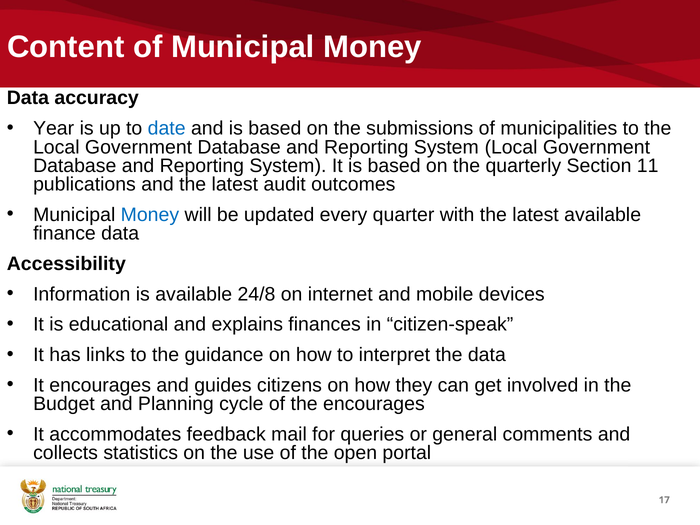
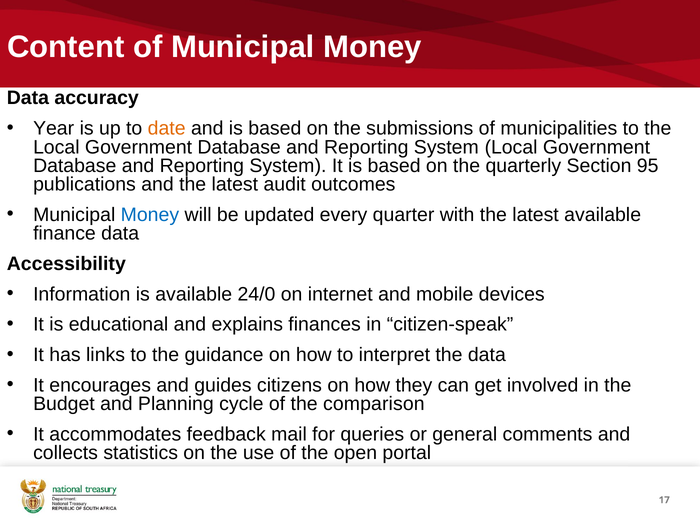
date colour: blue -> orange
11: 11 -> 95
24/8: 24/8 -> 24/0
the encourages: encourages -> comparison
